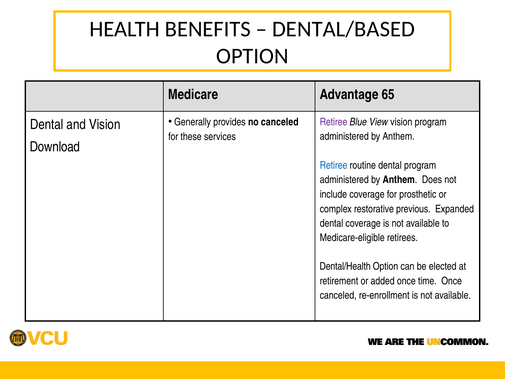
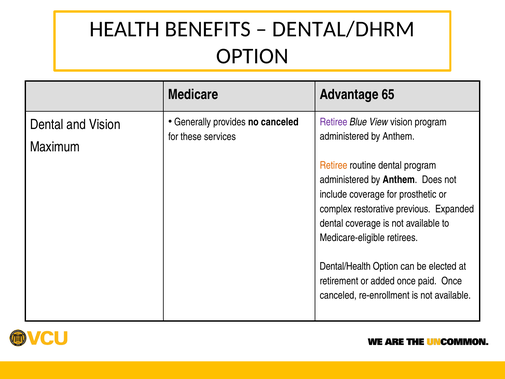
DENTAL/BASED: DENTAL/BASED -> DENTAL/DHRM
Download: Download -> Maximum
Retiree at (334, 165) colour: blue -> orange
time: time -> paid
